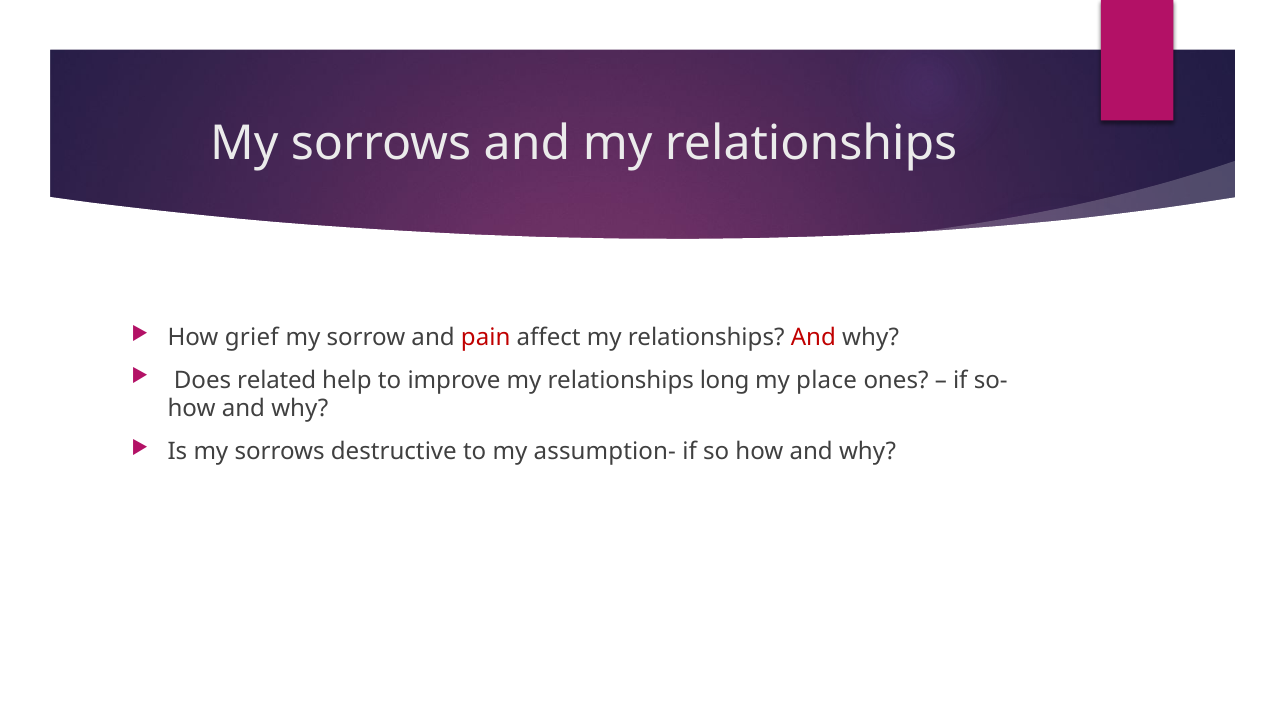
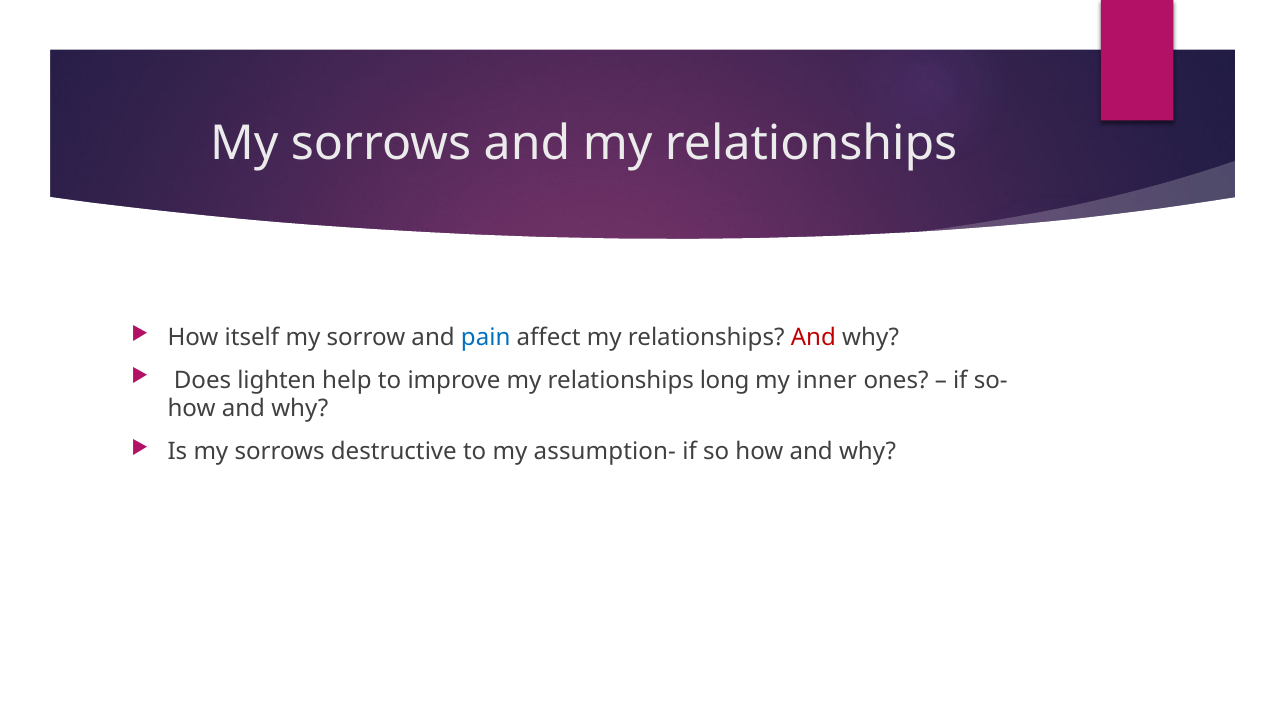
grief: grief -> itself
pain colour: red -> blue
related: related -> lighten
place: place -> inner
